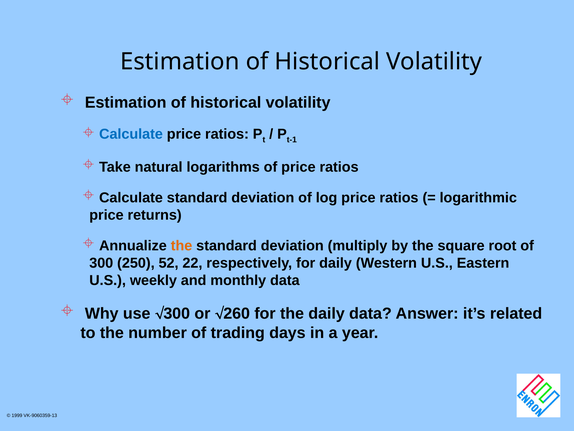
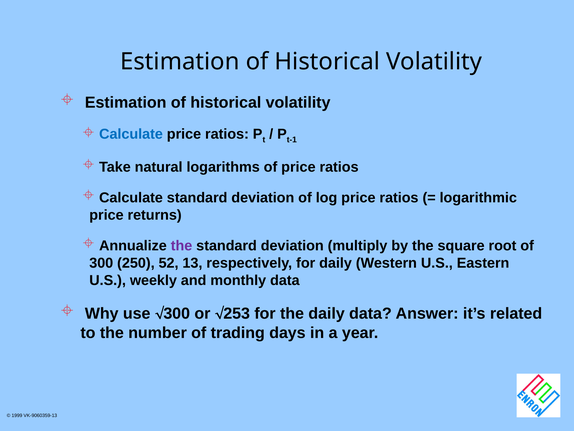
the at (182, 246) colour: orange -> purple
22: 22 -> 13
260: 260 -> 253
